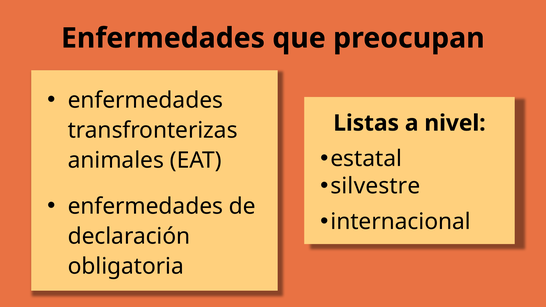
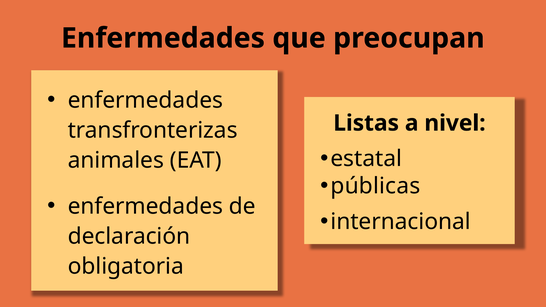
silvestre: silvestre -> públicas
